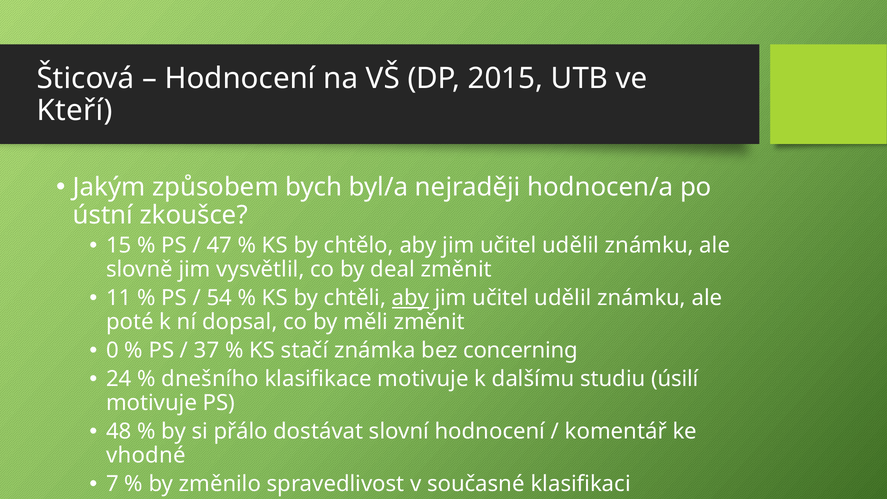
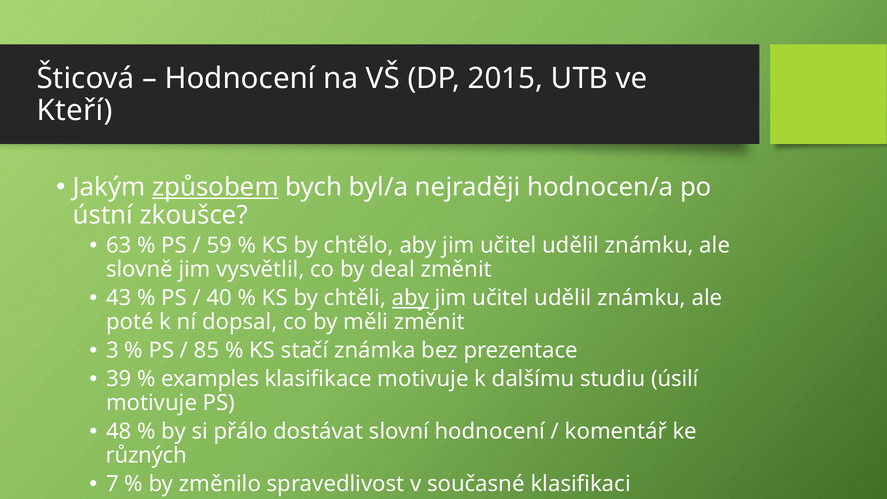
způsobem underline: none -> present
15: 15 -> 63
47: 47 -> 59
11: 11 -> 43
54: 54 -> 40
0: 0 -> 3
37: 37 -> 85
concerning: concerning -> prezentace
24: 24 -> 39
dnešního: dnešního -> examples
vhodné: vhodné -> různých
